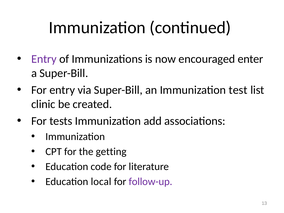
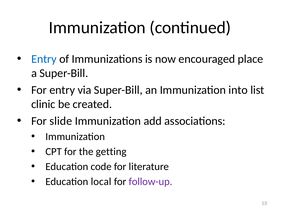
Entry at (44, 59) colour: purple -> blue
enter: enter -> place
test: test -> into
tests: tests -> slide
